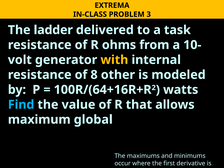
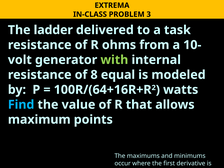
with colour: yellow -> light green
other: other -> equal
global: global -> points
